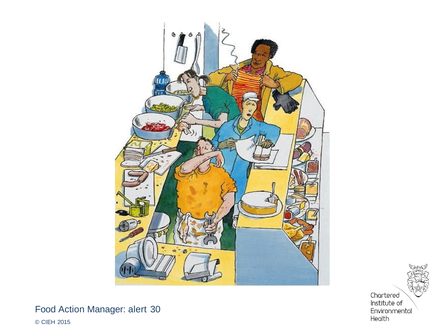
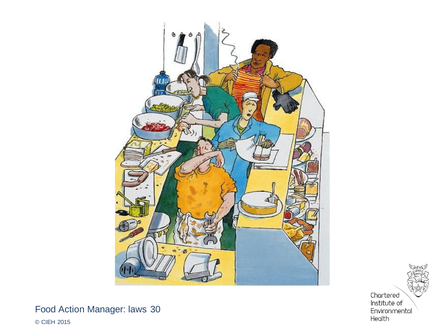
alert: alert -> laws
